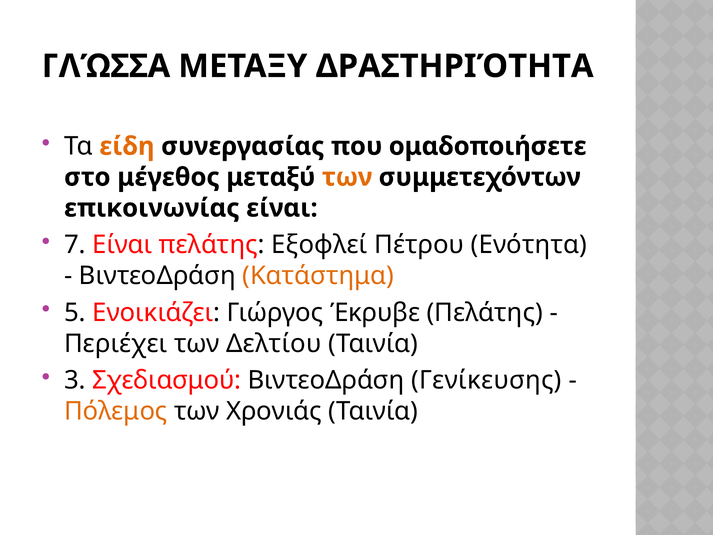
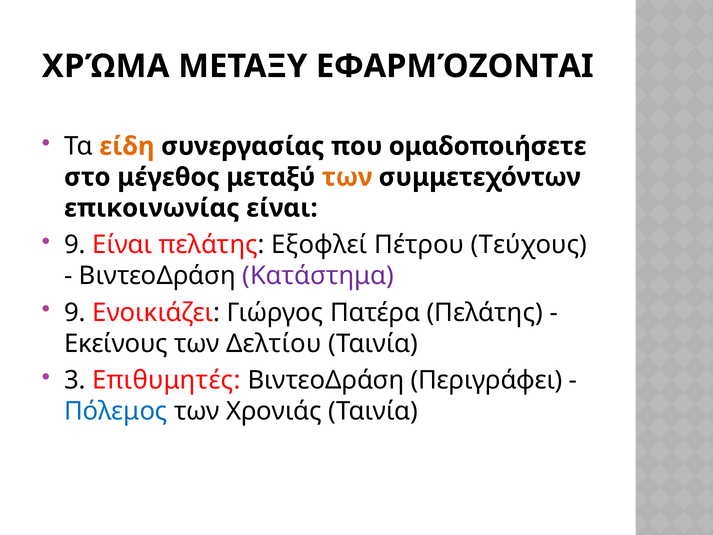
ΓΛΏΣΣΑ: ΓΛΏΣΣΑ -> ΧΡΏΜΑ
ΔΡΑΣΤΗΡΙΌΤΗΤΑ: ΔΡΑΣΤΗΡΙΌΤΗΤΑ -> ΕΦΑΡΜΌΖΟΝΤΑΙ
7 at (75, 245): 7 -> 9
Ενότητα: Ενότητα -> Τεύχους
Κατάστημα colour: orange -> purple
5 at (75, 313): 5 -> 9
Έκρυβε: Έκρυβε -> Πατέρα
Περιέχει: Περιέχει -> Εκείνους
Σχεδιασμού: Σχεδιασμού -> Επιθυμητές
Γενίκευσης: Γενίκευσης -> Περιγράφει
Πόλεμος colour: orange -> blue
